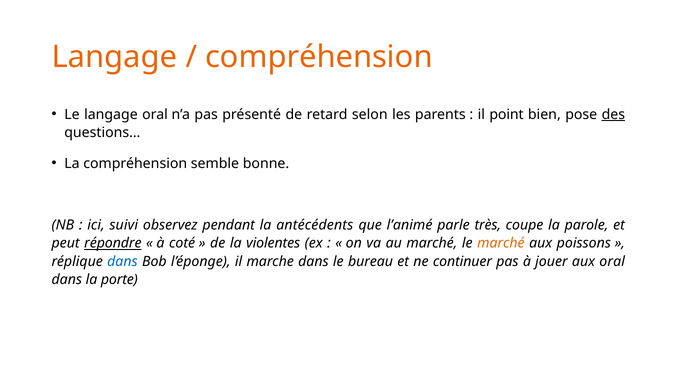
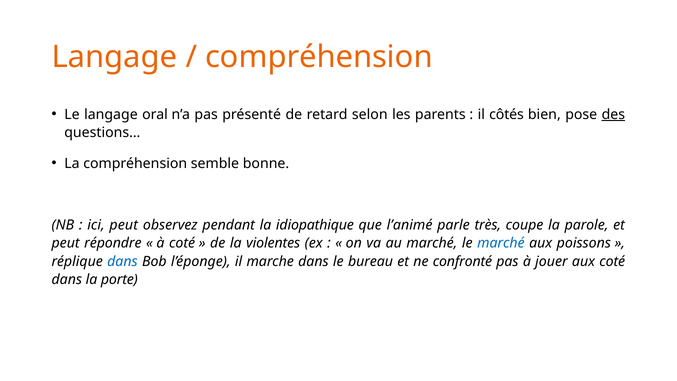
point: point -> côtés
ici suivi: suivi -> peut
antécédents: antécédents -> idiopathique
répondre underline: present -> none
marché at (501, 243) colour: orange -> blue
continuer: continuer -> confronté
aux oral: oral -> coté
